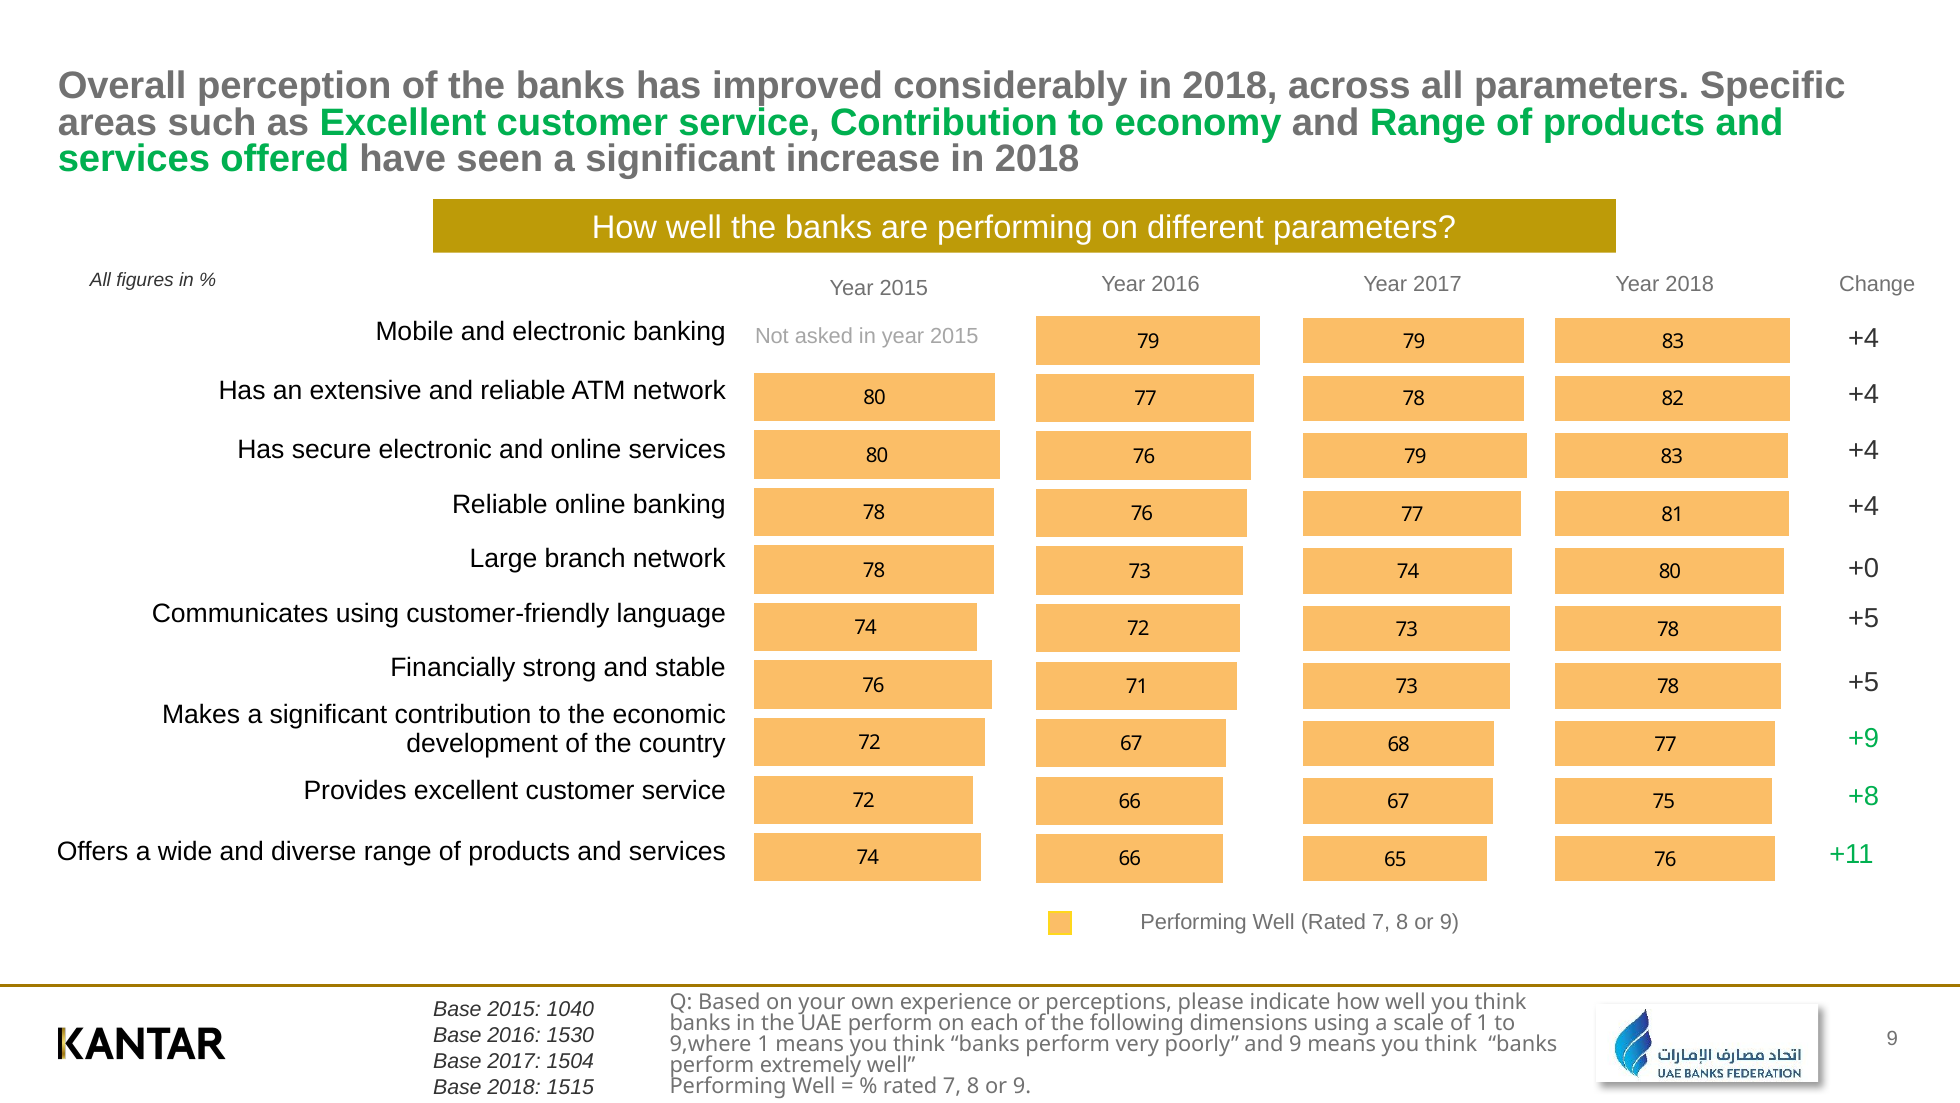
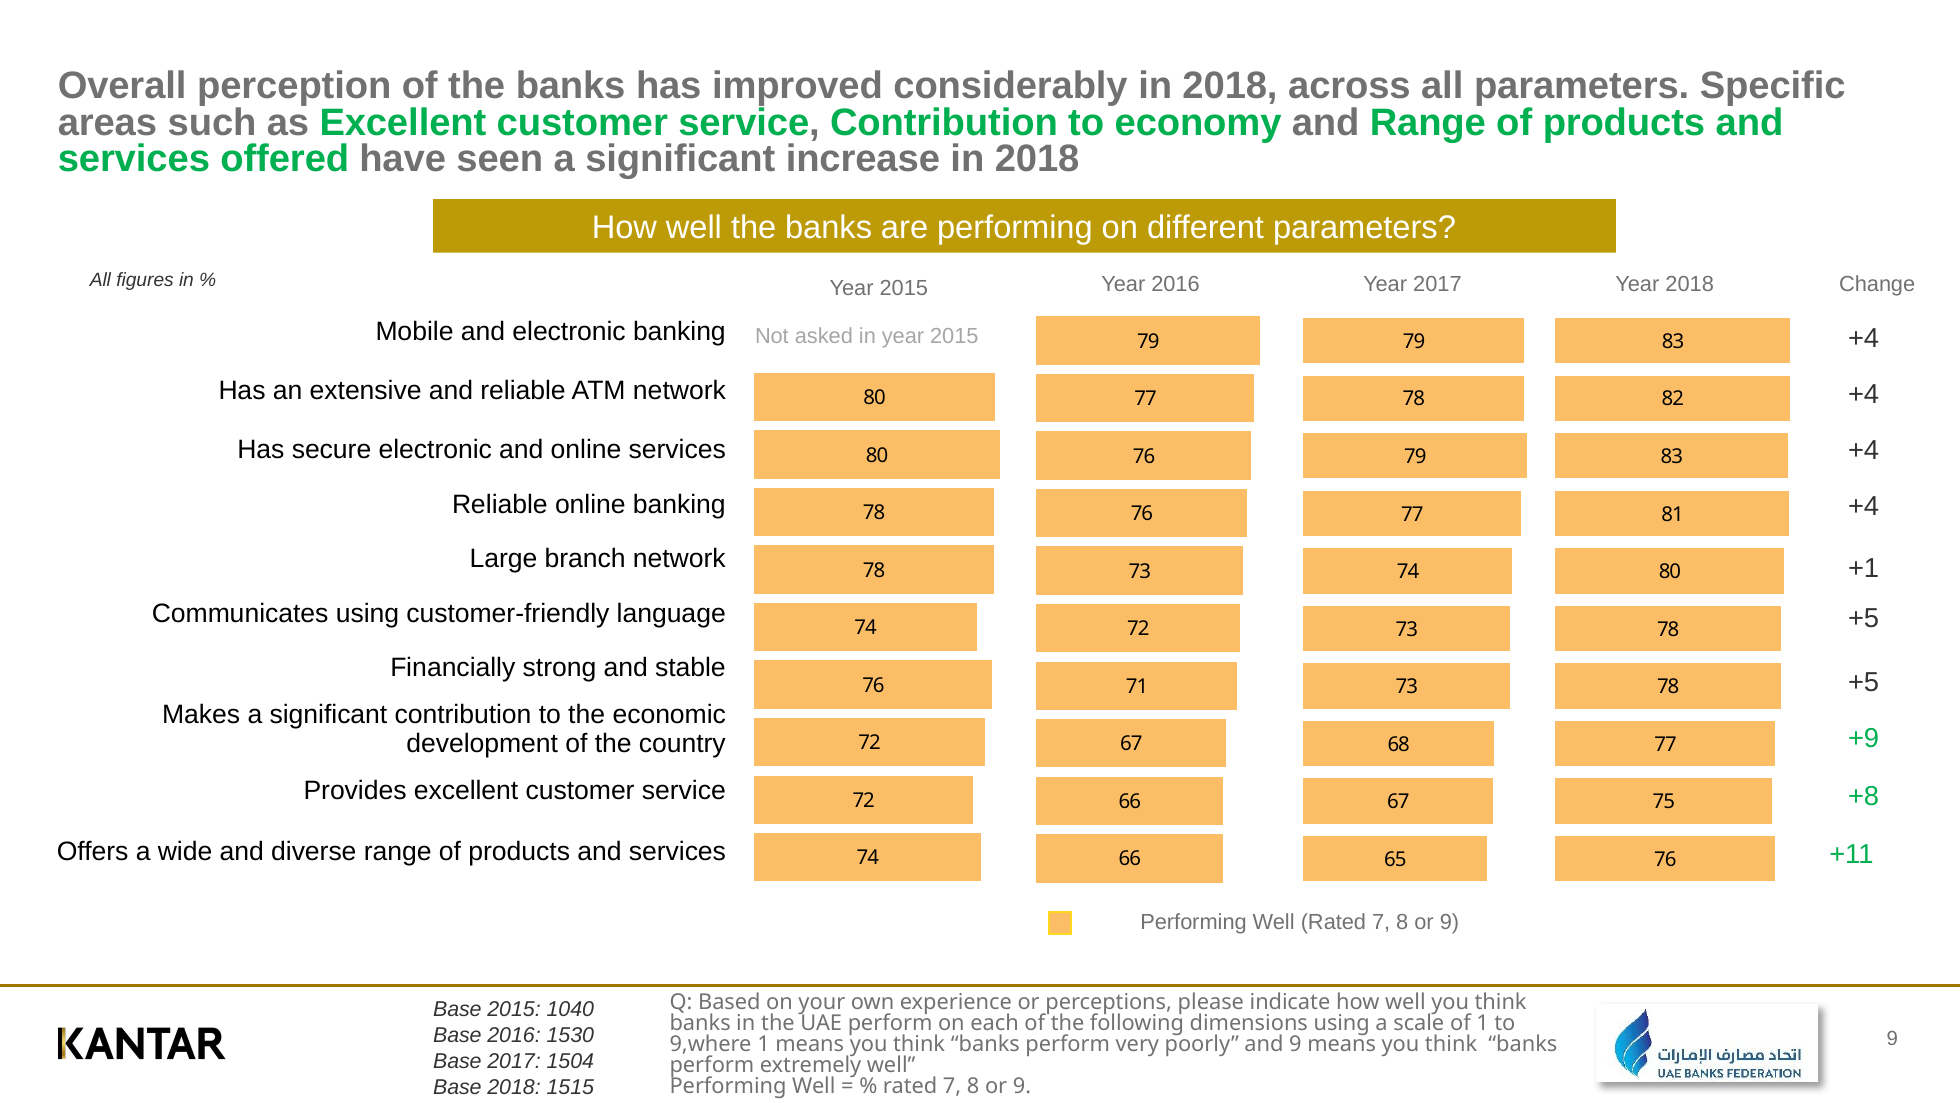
+0: +0 -> +1
